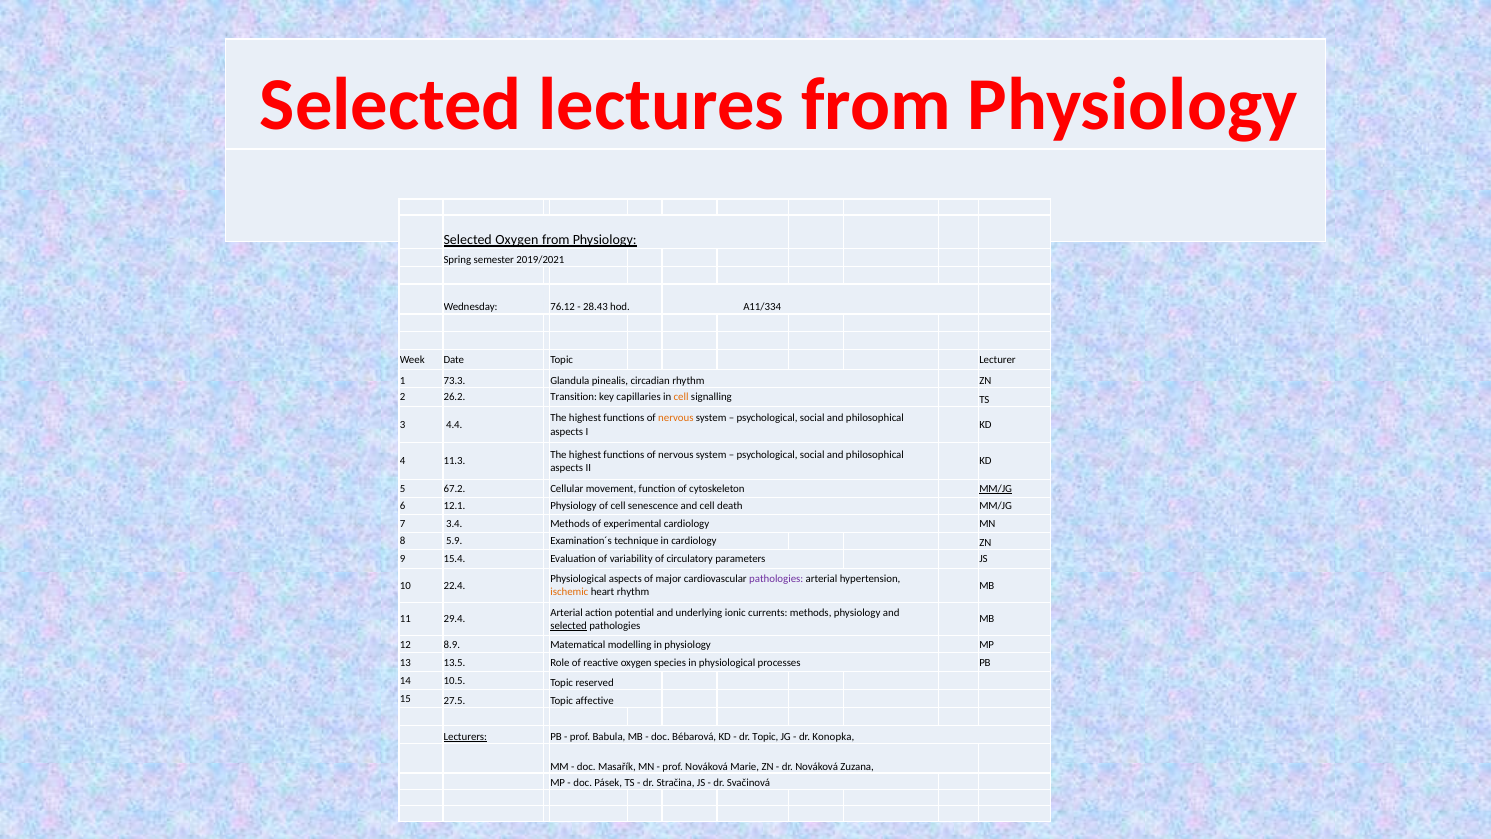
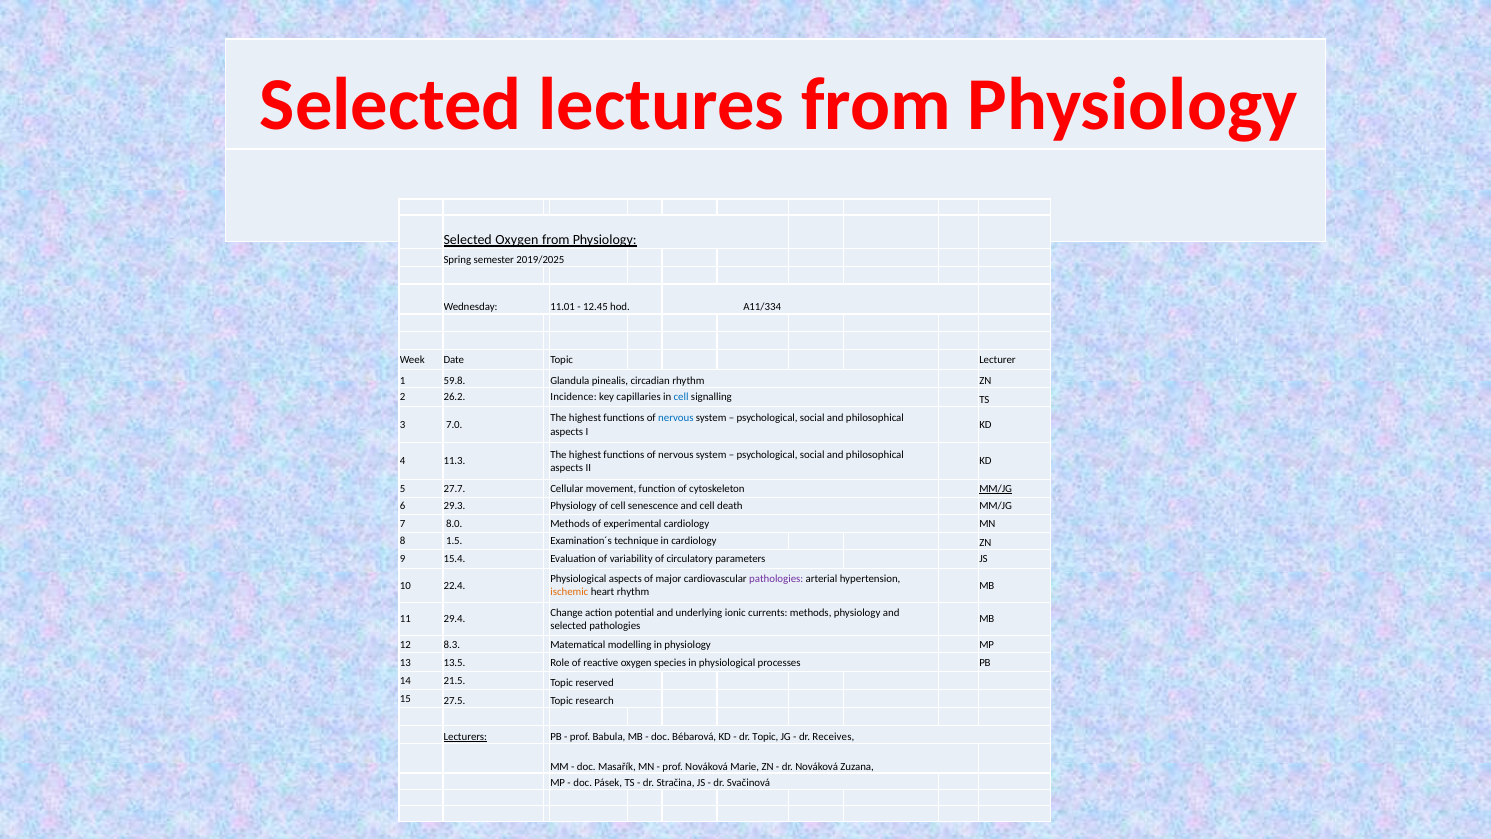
2019/2021: 2019/2021 -> 2019/2025
76.12: 76.12 -> 11.01
28.43: 28.43 -> 12.45
73.3: 73.3 -> 59.8
Transition: Transition -> Incidence
cell at (681, 397) colour: orange -> blue
nervous at (676, 418) colour: orange -> blue
4.4: 4.4 -> 7.0
67.2: 67.2 -> 27.7
12.1: 12.1 -> 29.3
3.4: 3.4 -> 8.0
5.9: 5.9 -> 1.5
Arterial at (567, 613): Arterial -> Change
selected at (569, 626) underline: present -> none
8.9: 8.9 -> 8.3
10.5: 10.5 -> 21.5
affective: affective -> research
Konopka: Konopka -> Receives
